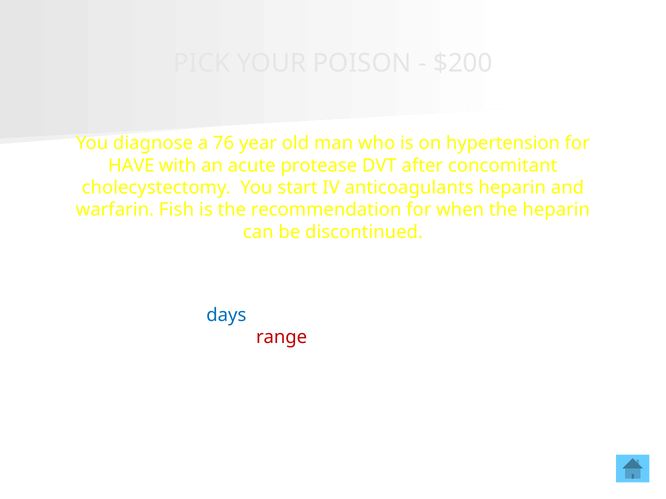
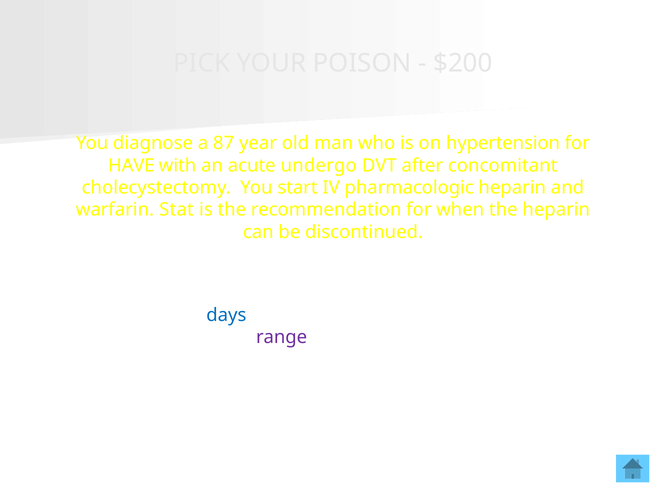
76: 76 -> 87
protease: protease -> undergo
anticoagulants: anticoagulants -> pharmacologic
Fish: Fish -> Stat
range colour: red -> purple
